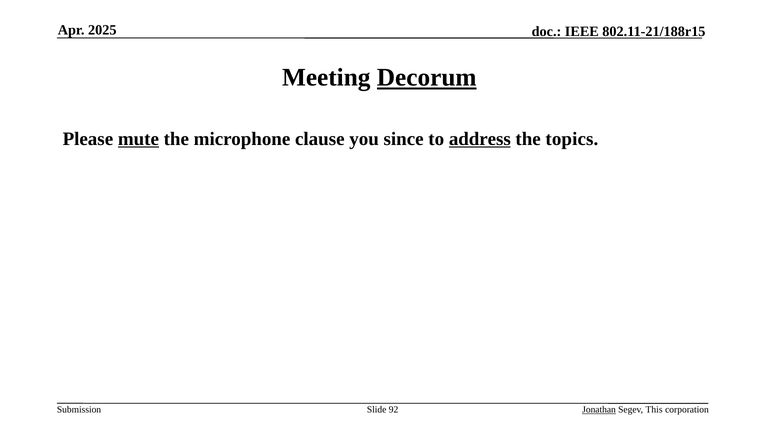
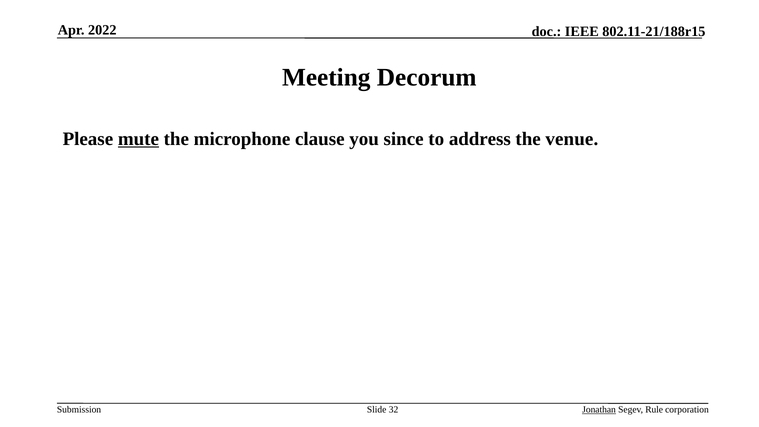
2025: 2025 -> 2022
Decorum underline: present -> none
address underline: present -> none
topics: topics -> venue
92: 92 -> 32
This: This -> Rule
